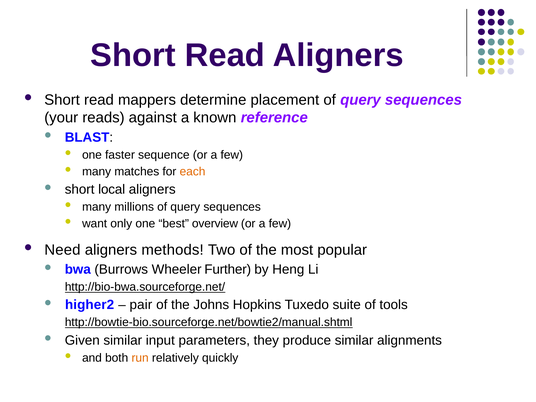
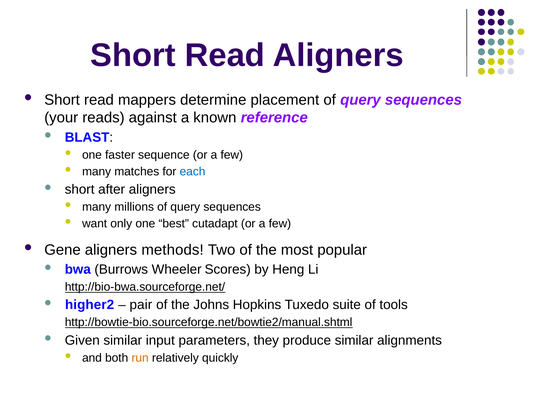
each colour: orange -> blue
local: local -> after
overview: overview -> cutadapt
Need: Need -> Gene
Further: Further -> Scores
